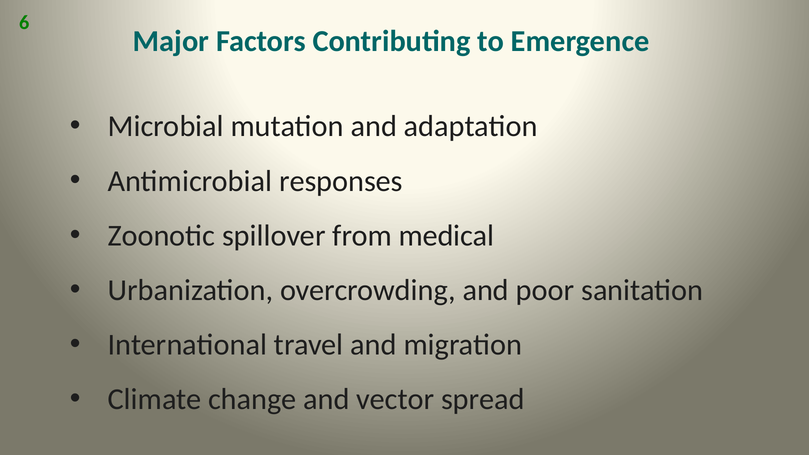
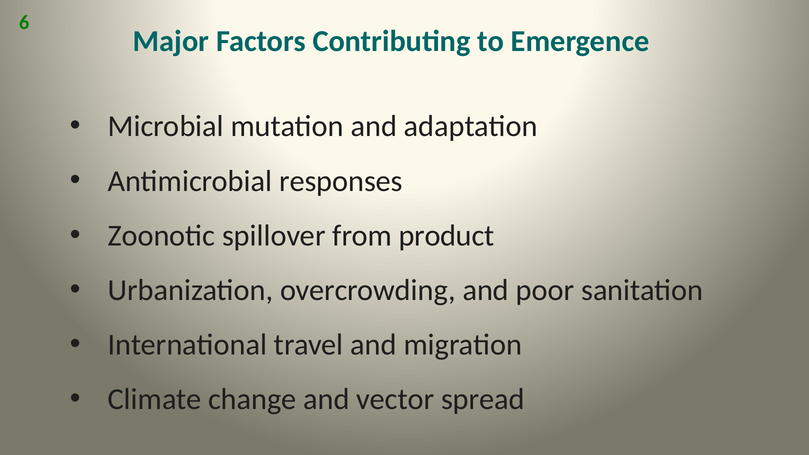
medical: medical -> product
